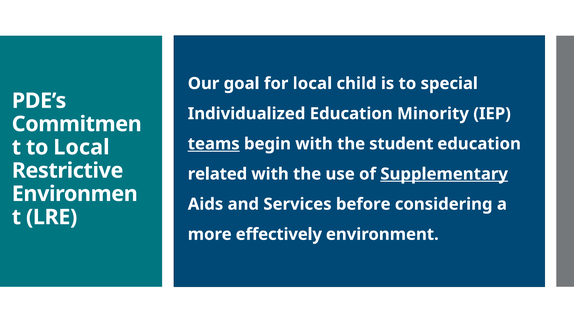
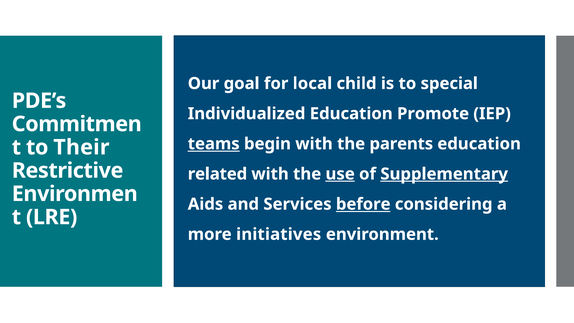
Minority: Minority -> Promote
student: student -> parents
to Local: Local -> Their
use underline: none -> present
before underline: none -> present
effectively: effectively -> initiatives
